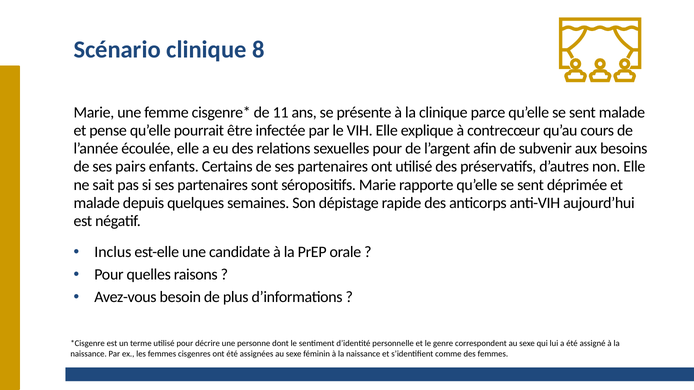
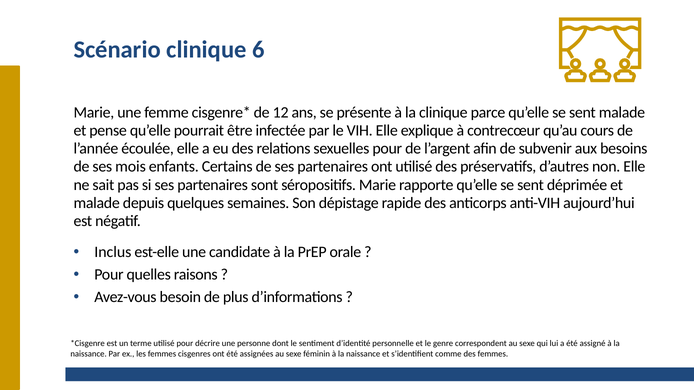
8: 8 -> 6
11: 11 -> 12
pairs: pairs -> mois
